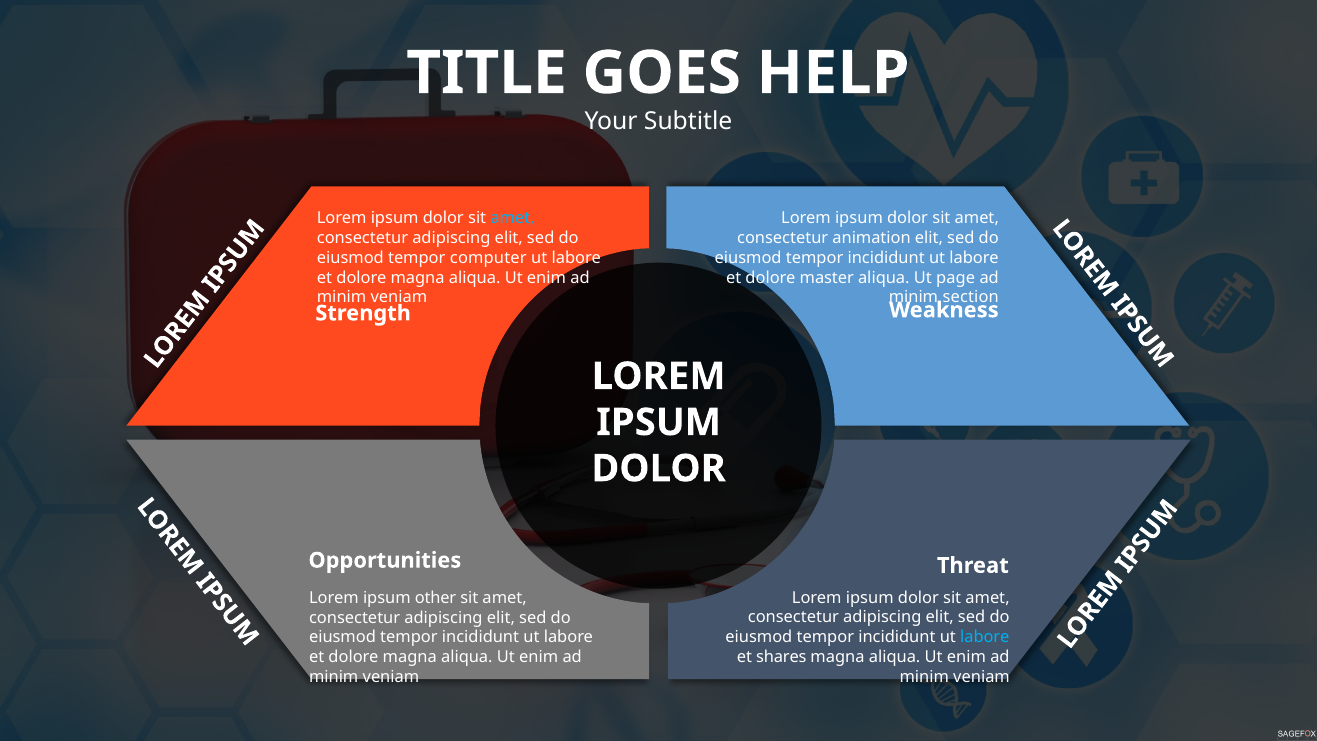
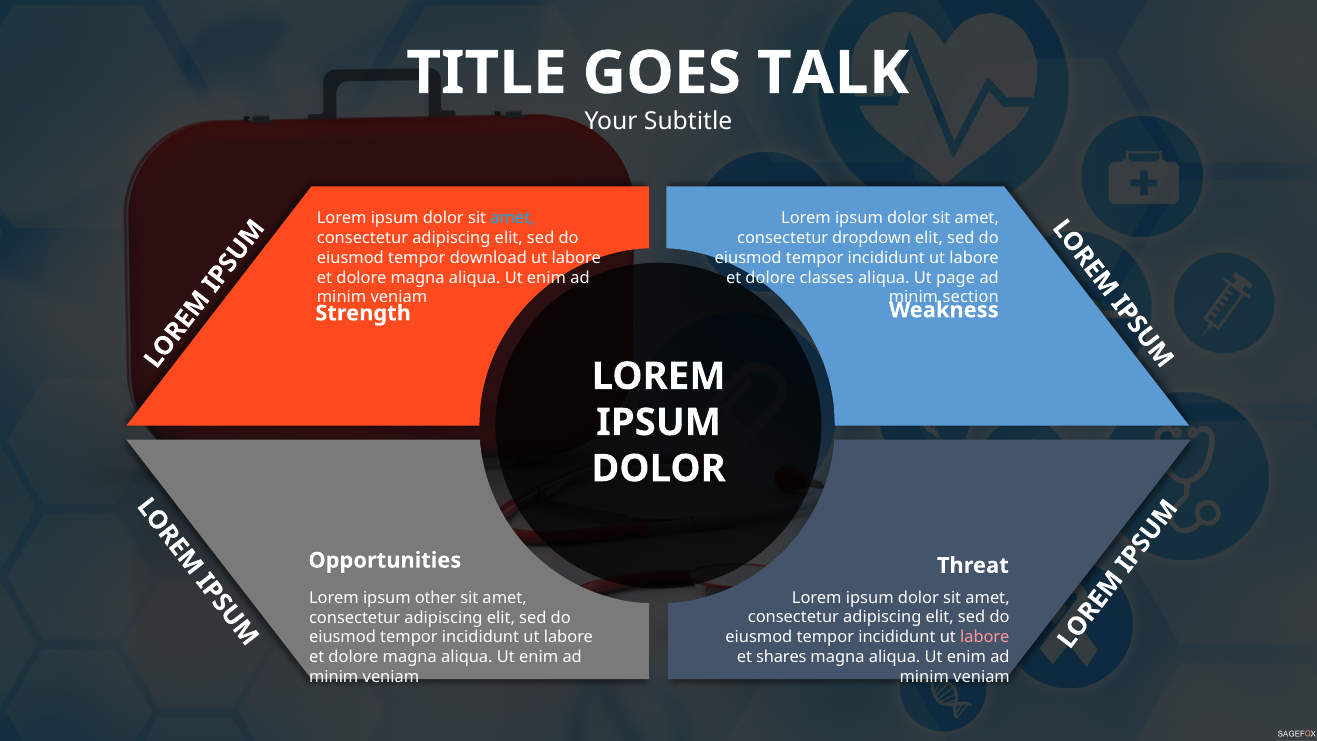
HELP: HELP -> TALK
animation: animation -> dropdown
computer: computer -> download
master: master -> classes
labore at (985, 637) colour: light blue -> pink
